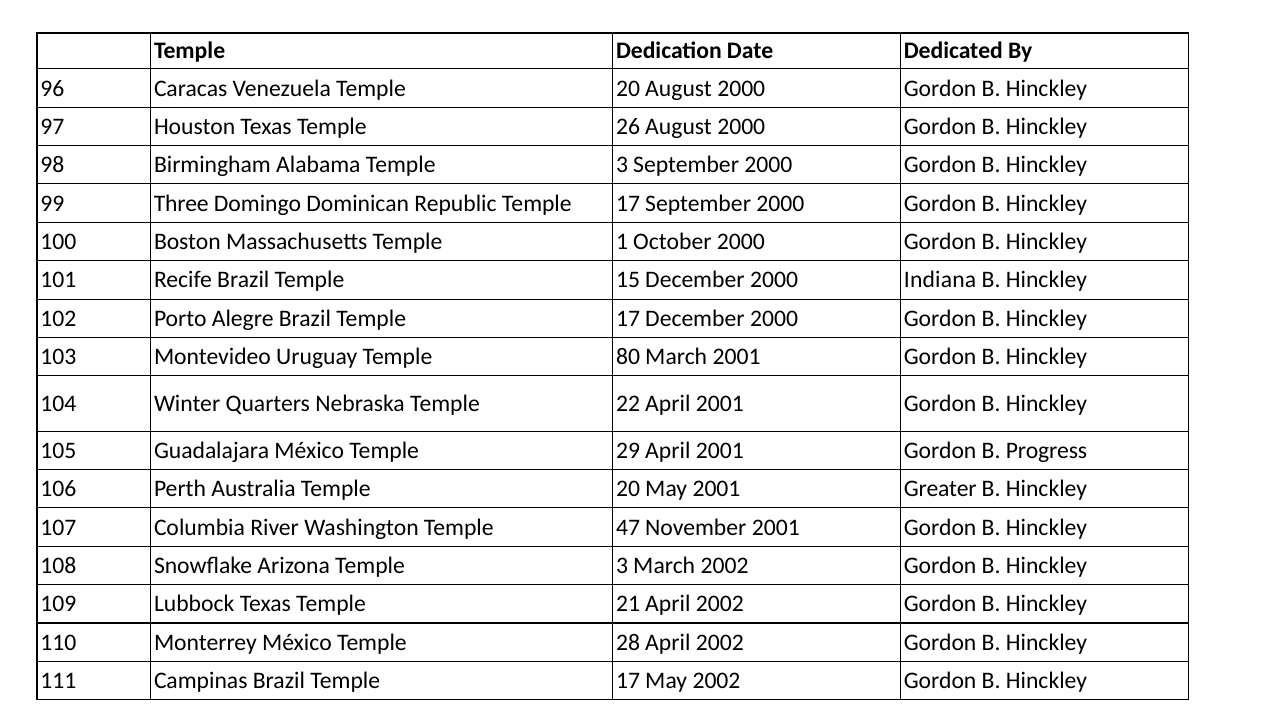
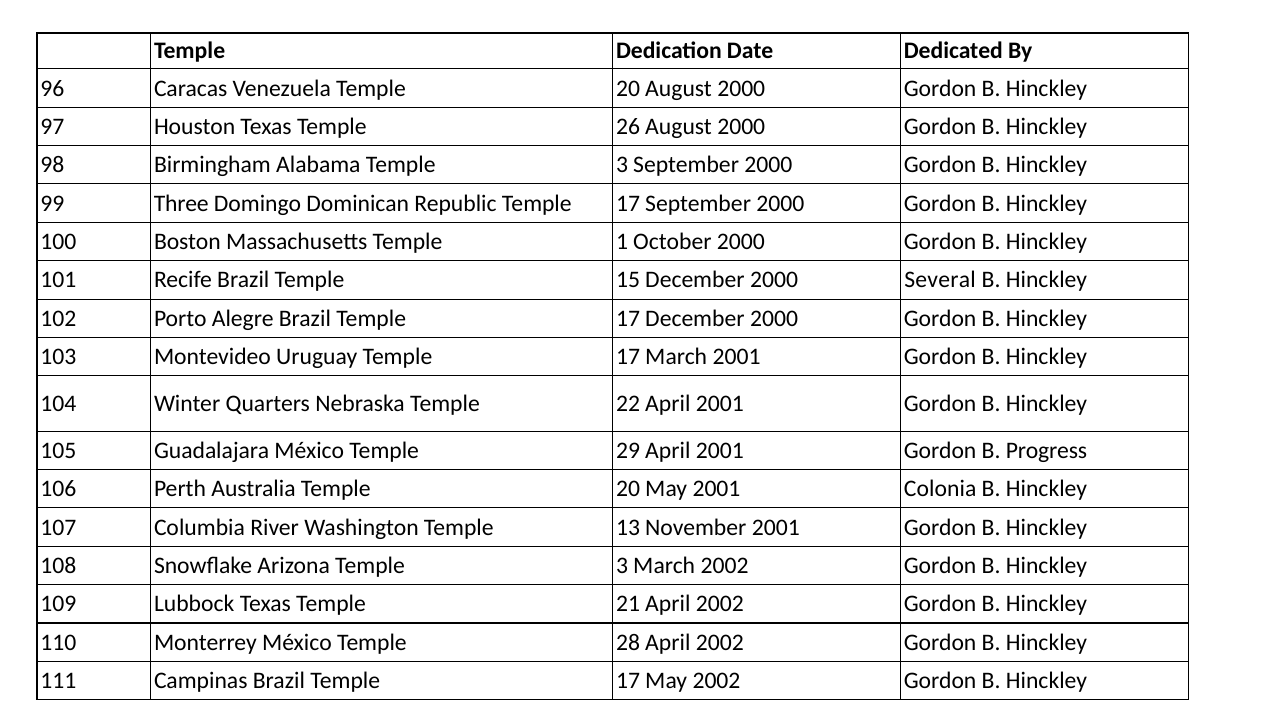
Indiana: Indiana -> Several
Uruguay Temple 80: 80 -> 17
Greater: Greater -> Colonia
47: 47 -> 13
